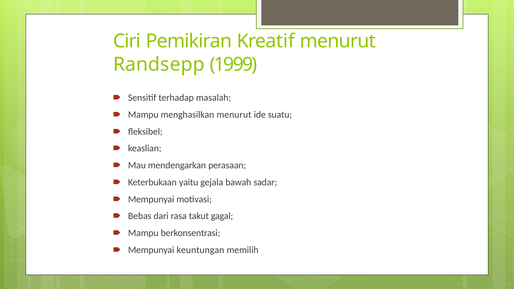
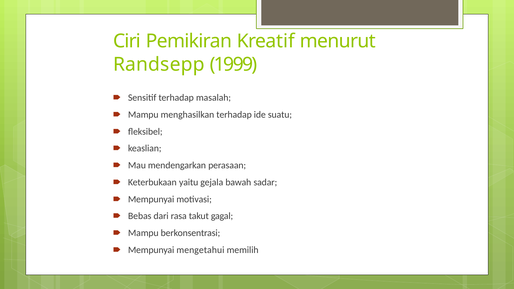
menghasilkan menurut: menurut -> terhadap
keuntungan: keuntungan -> mengetahui
